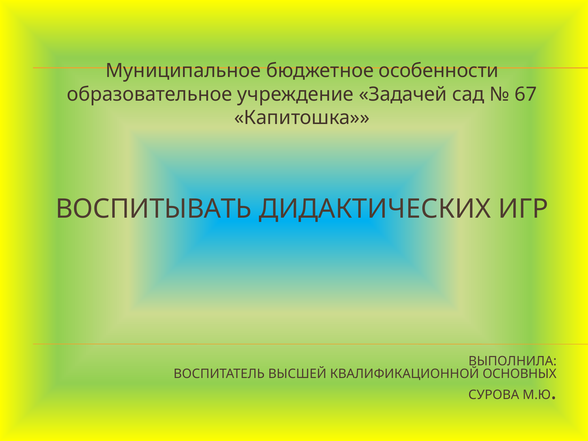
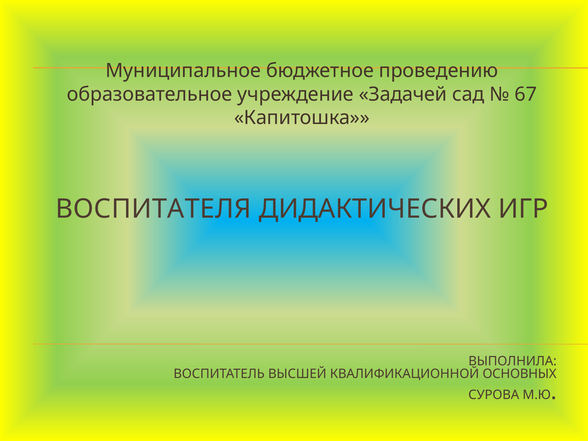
особенности: особенности -> проведению
ВОСПИТЫВАТЬ: ВОСПИТЫВАТЬ -> ВОСПИТАТЕЛЯ
